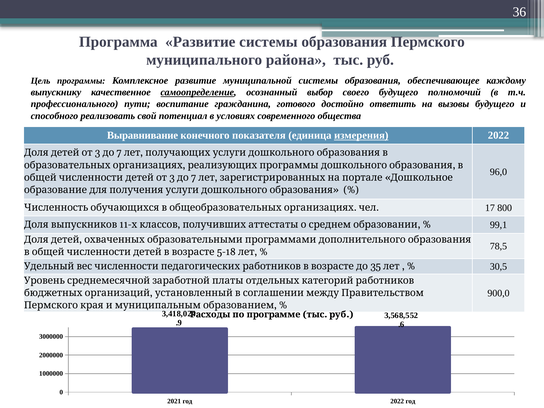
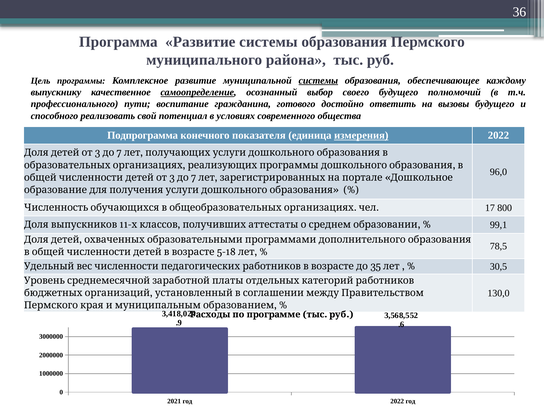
системы at (318, 80) underline: none -> present
Выравнивание: Выравнивание -> Подпрограмма
900,0: 900,0 -> 130,0
